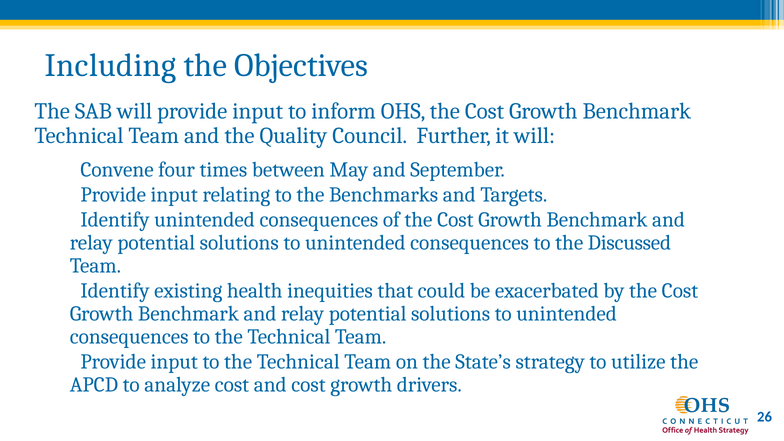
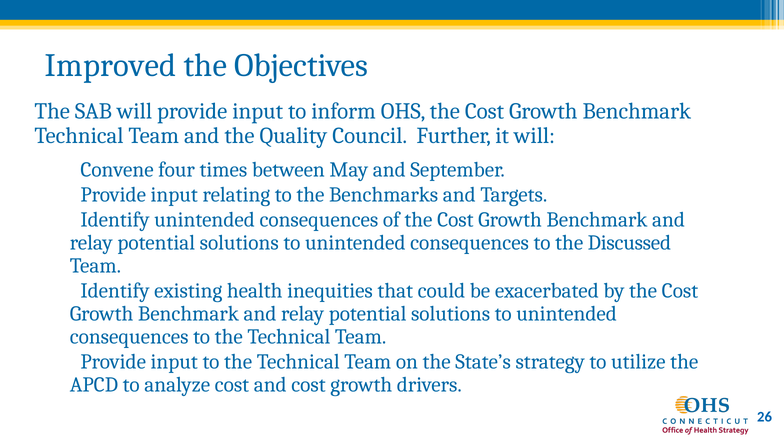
Including: Including -> Improved
